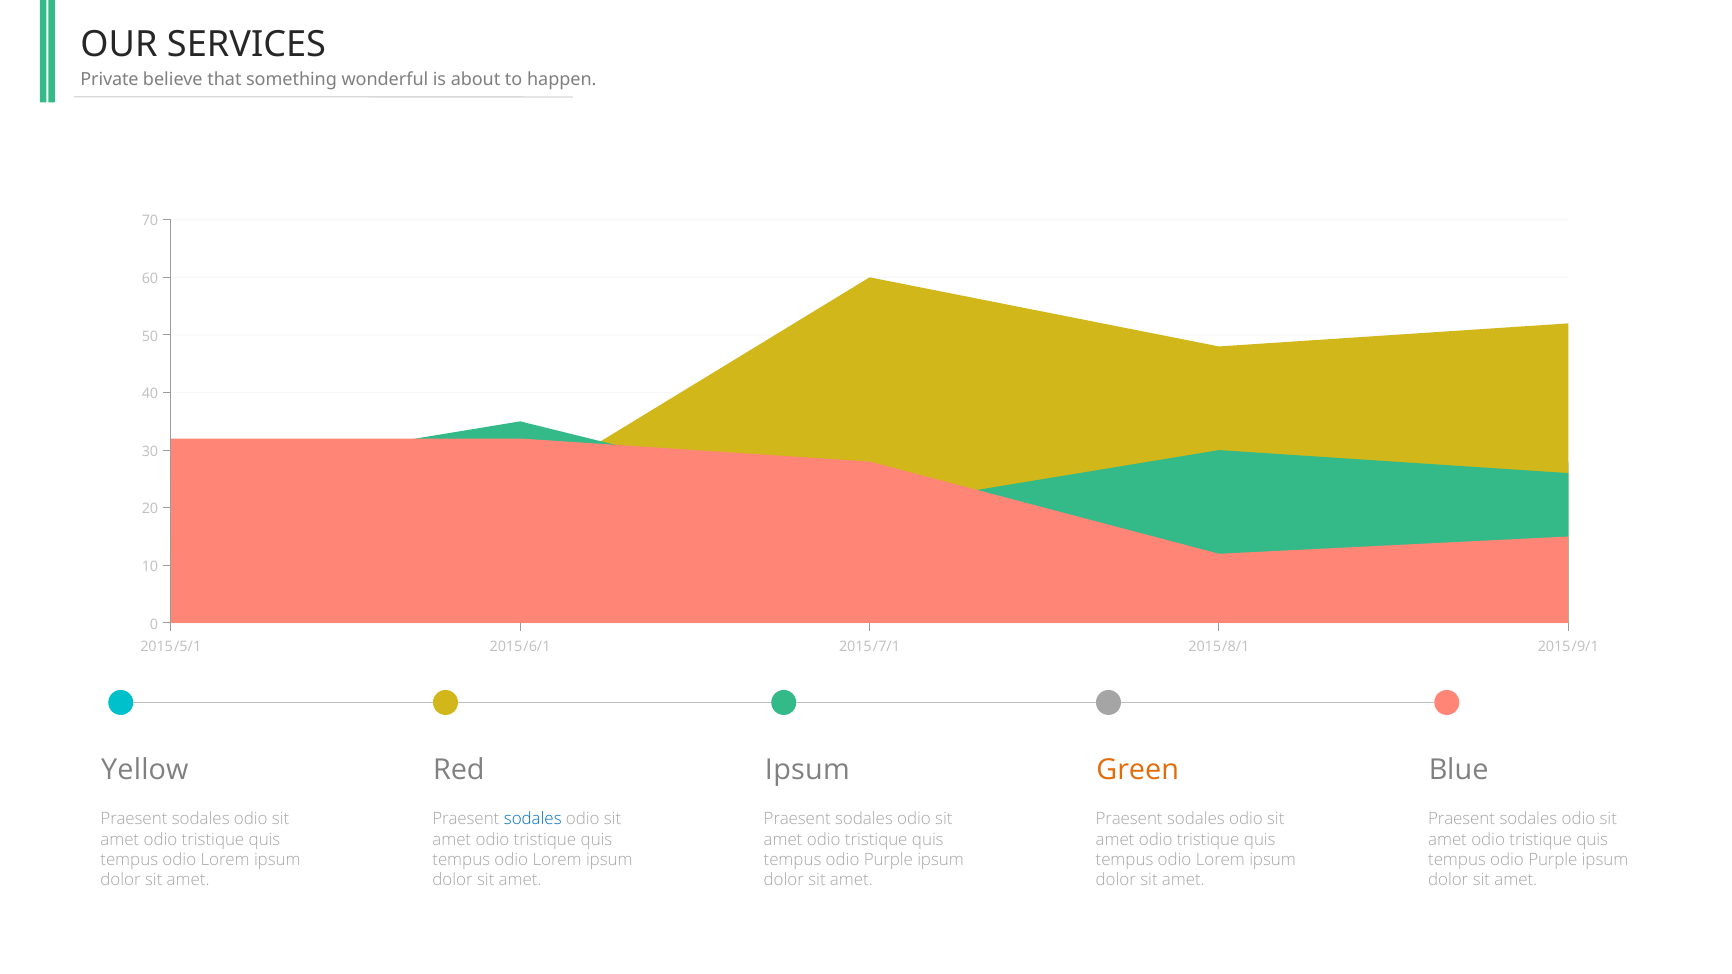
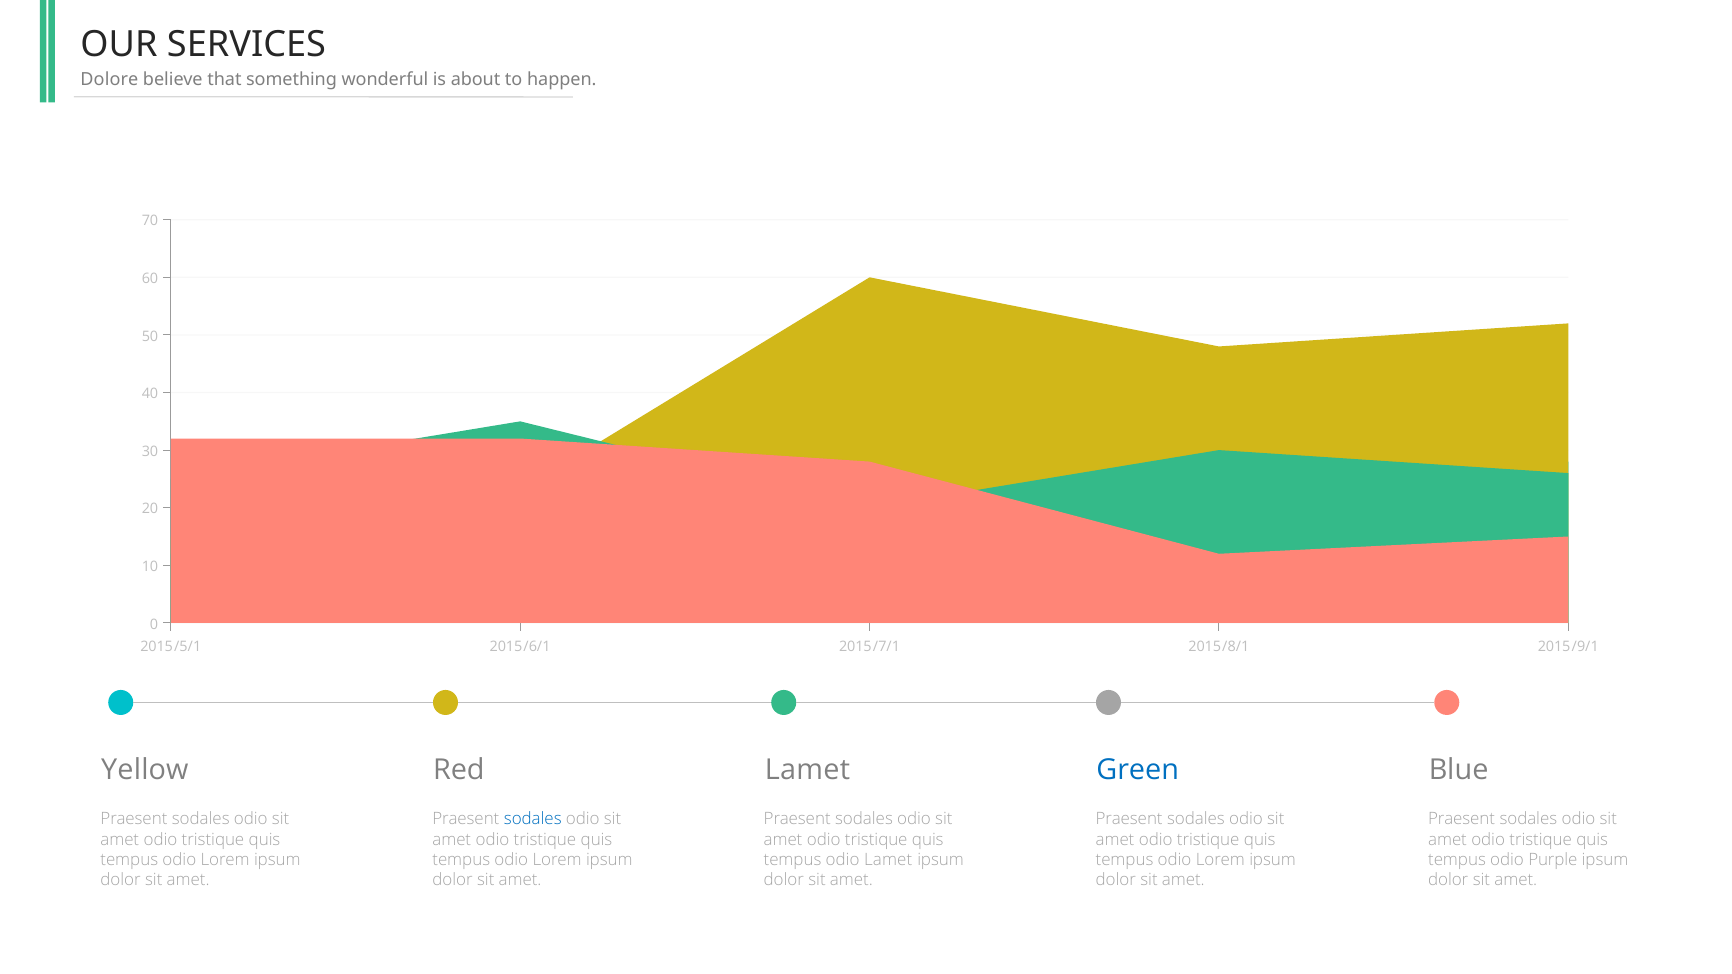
Private: Private -> Dolore
Ipsum at (807, 770): Ipsum -> Lamet
Green colour: orange -> blue
Purple at (888, 860): Purple -> Lamet
